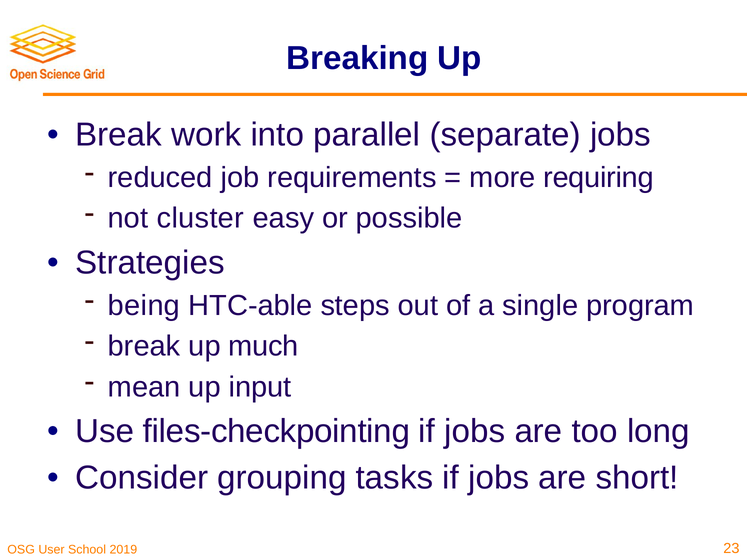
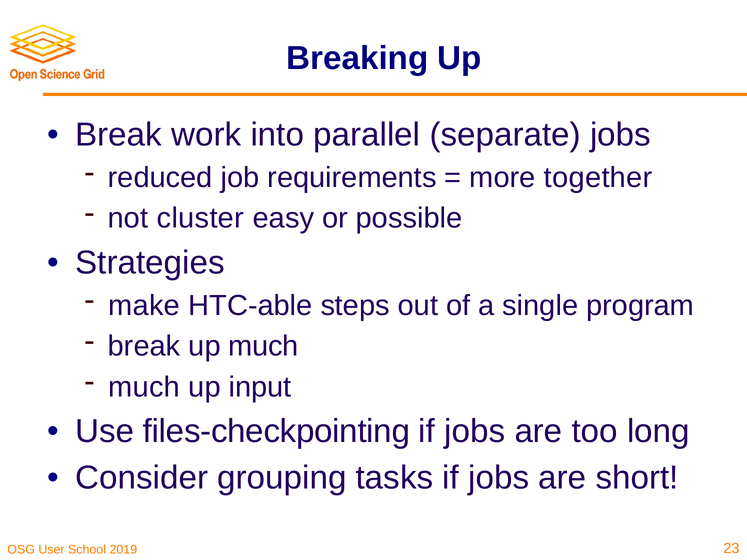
requiring: requiring -> together
being: being -> make
mean at (144, 387): mean -> much
